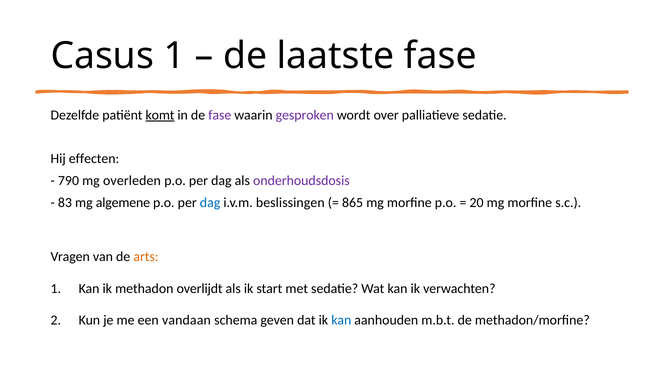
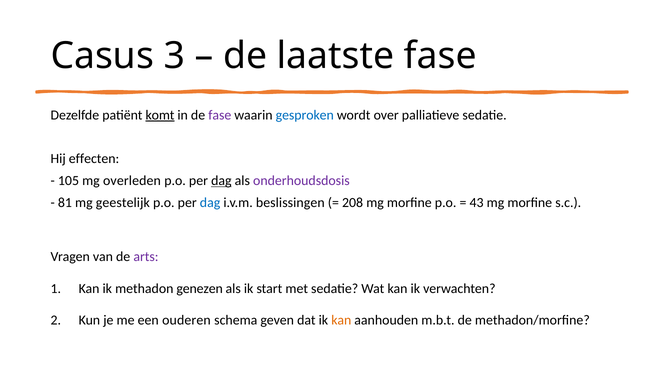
Casus 1: 1 -> 3
gesproken colour: purple -> blue
790: 790 -> 105
dag at (221, 181) underline: none -> present
83: 83 -> 81
algemene: algemene -> geestelijk
865: 865 -> 208
20: 20 -> 43
arts colour: orange -> purple
overlijdt: overlijdt -> genezen
vandaan: vandaan -> ouderen
kan at (341, 320) colour: blue -> orange
